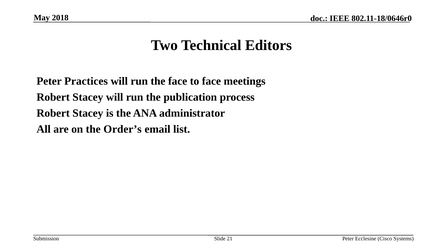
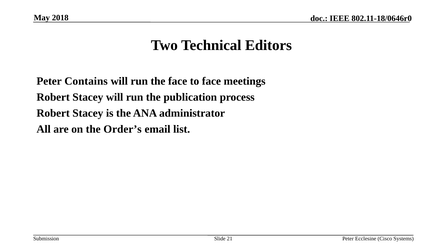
Practices: Practices -> Contains
